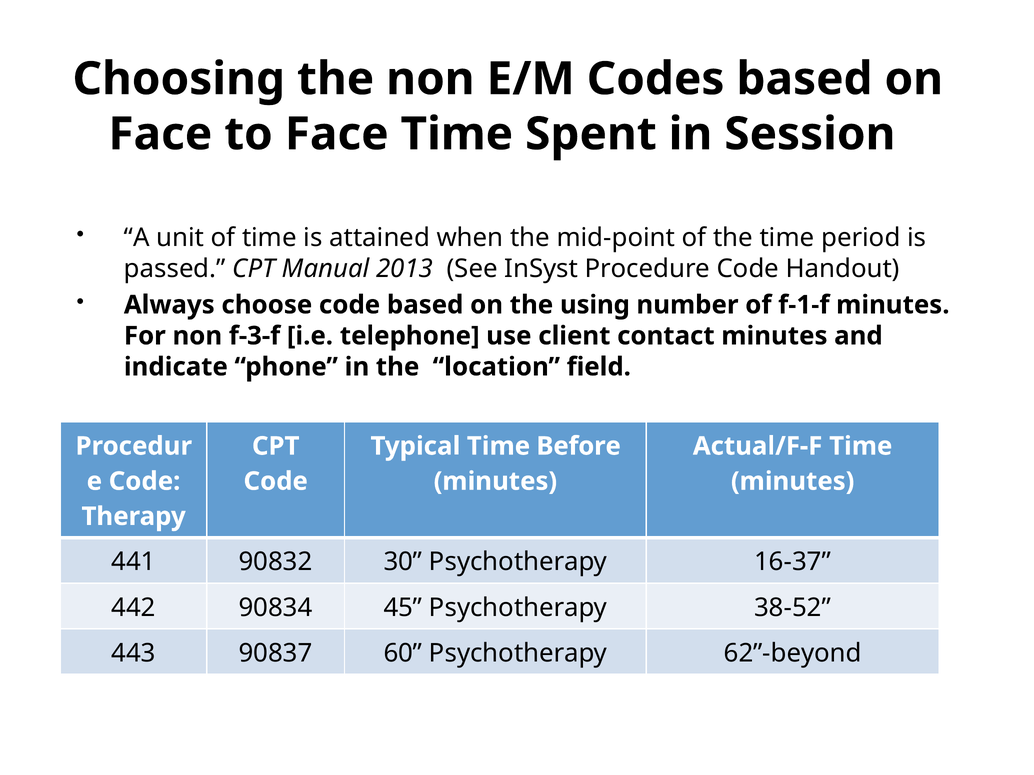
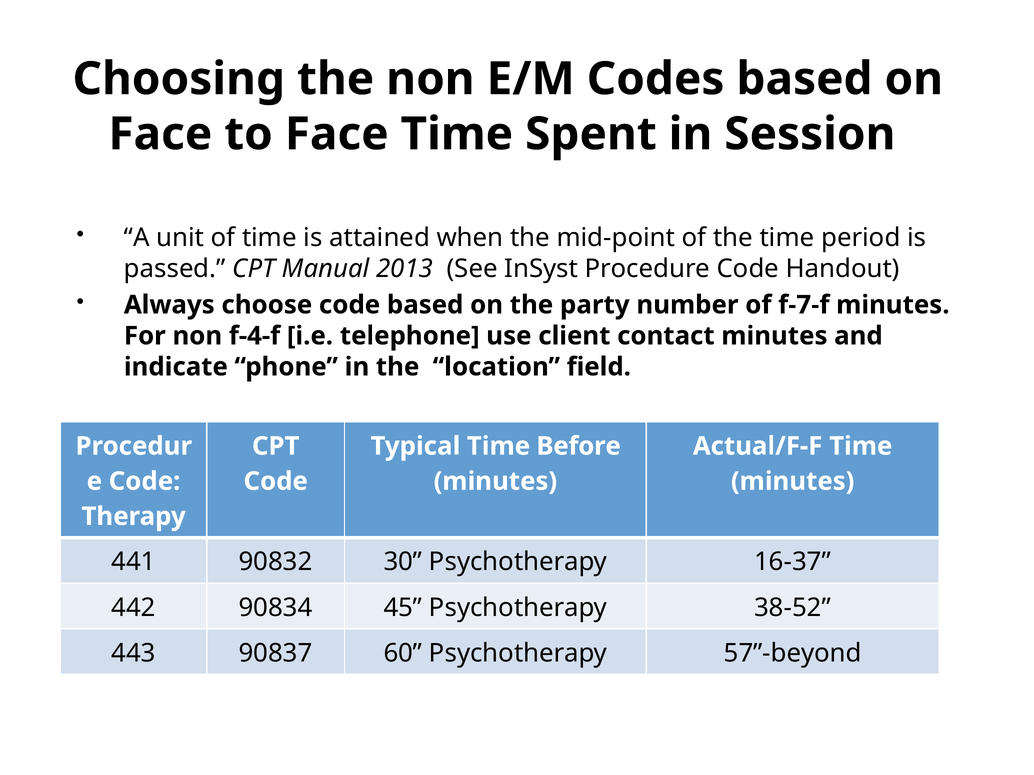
using: using -> party
f-1-f: f-1-f -> f-7-f
f-3-f: f-3-f -> f-4-f
62”-beyond: 62”-beyond -> 57”-beyond
